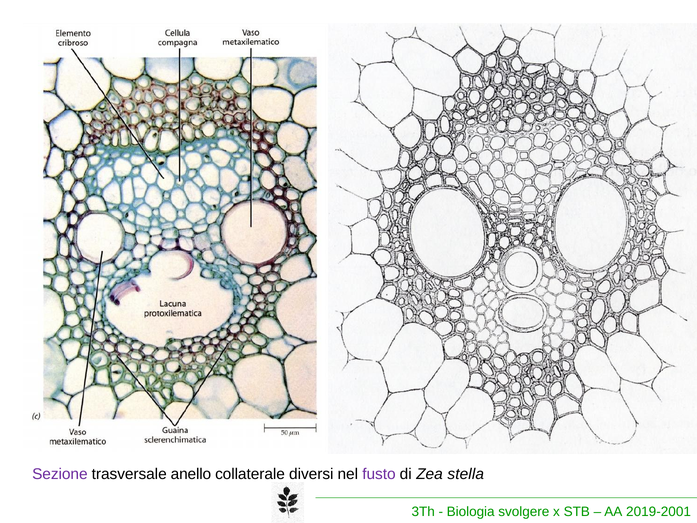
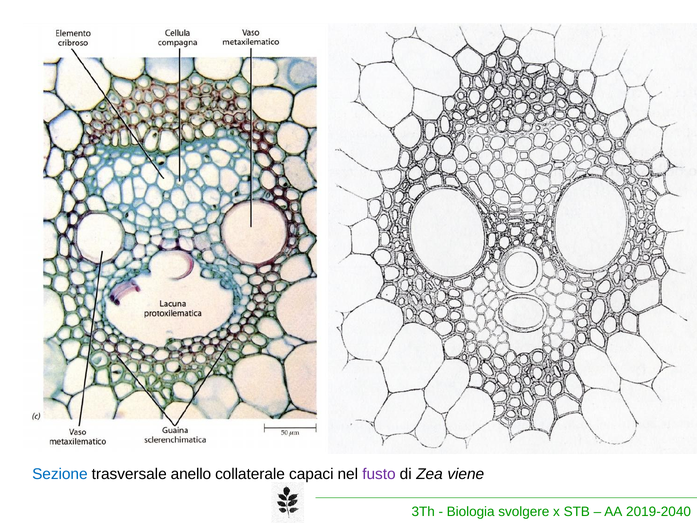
Sezione colour: purple -> blue
diversi: diversi -> capaci
stella: stella -> viene
2019-2001: 2019-2001 -> 2019-2040
